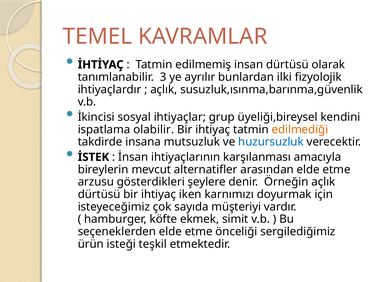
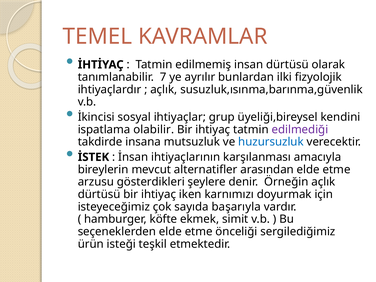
3: 3 -> 7
edilmediği colour: orange -> purple
müşteriyi: müşteriyi -> başarıyla
